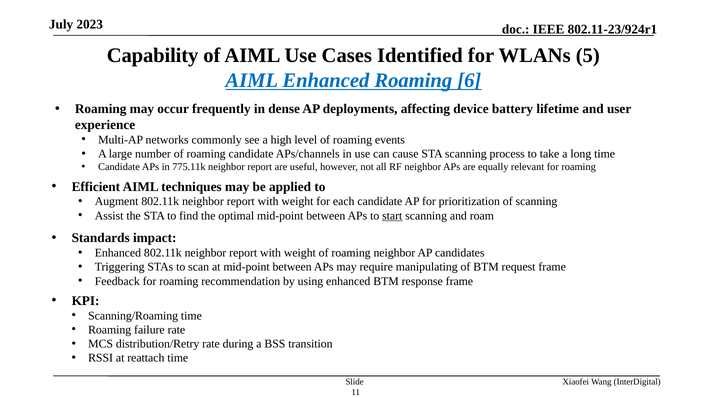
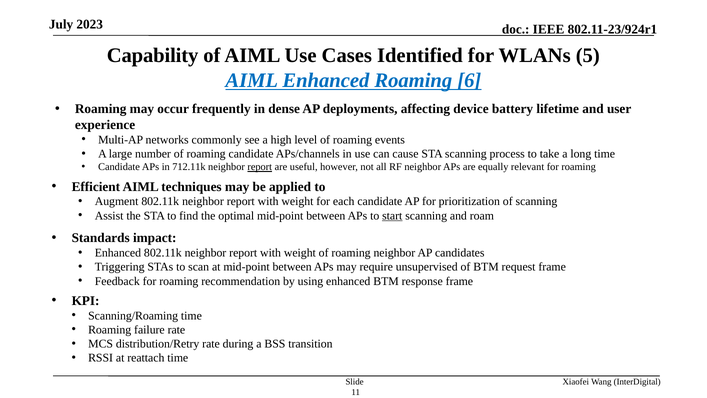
775.11k: 775.11k -> 712.11k
report at (260, 167) underline: none -> present
manipulating: manipulating -> unsupervised
